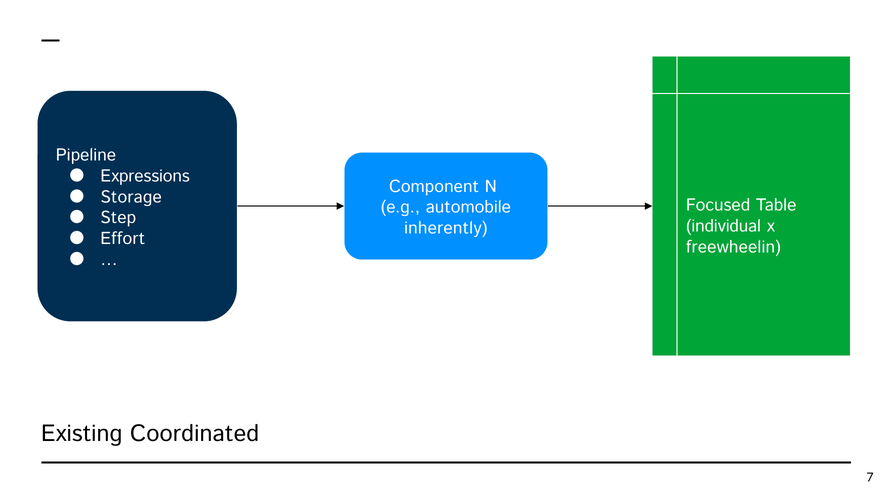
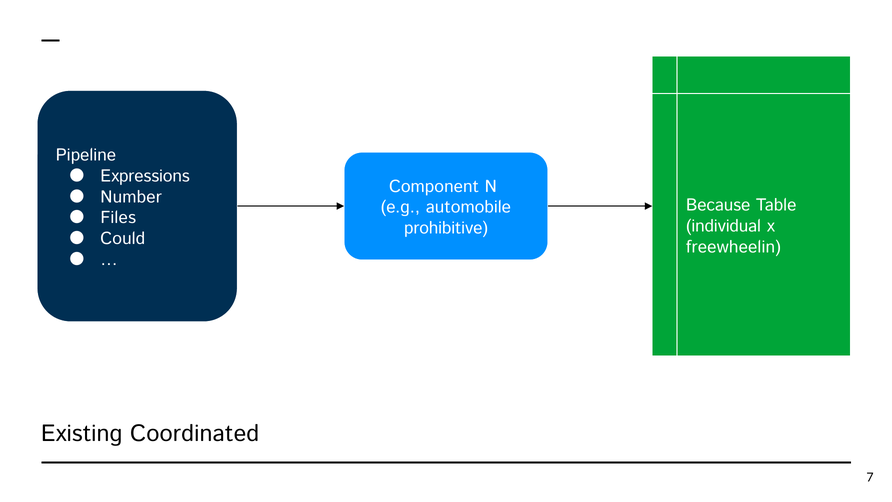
Storage: Storage -> Number
Focused: Focused -> Because
Step: Step -> Files
inherently: inherently -> prohibitive
Effort: Effort -> Could
